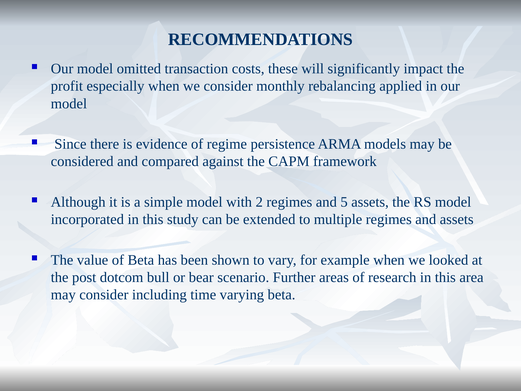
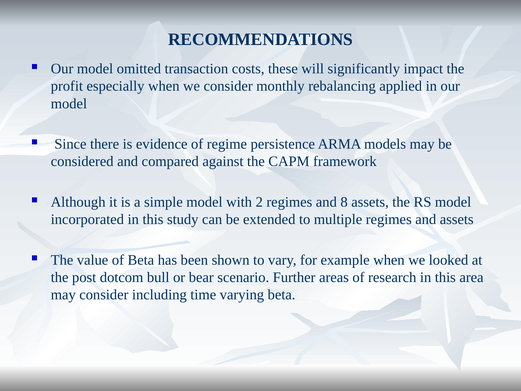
5: 5 -> 8
